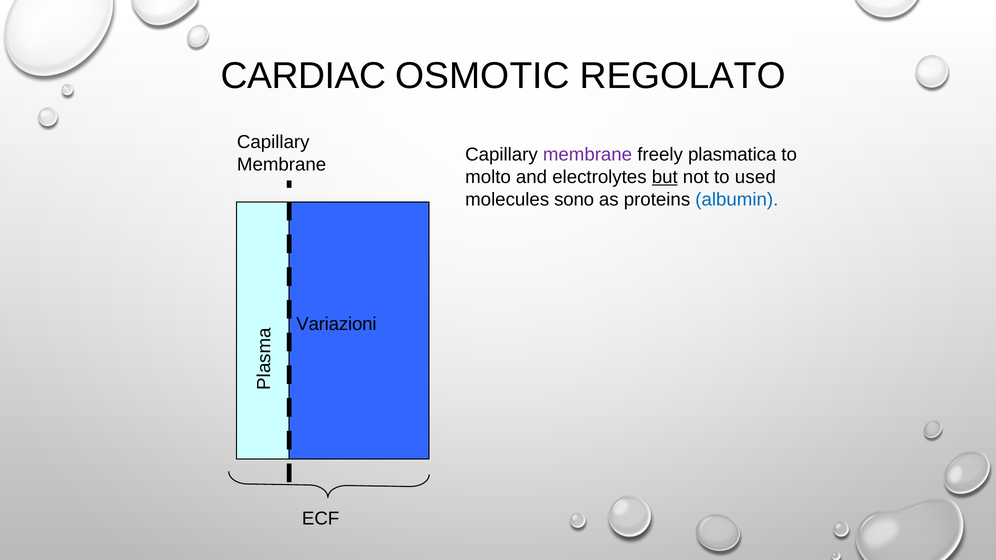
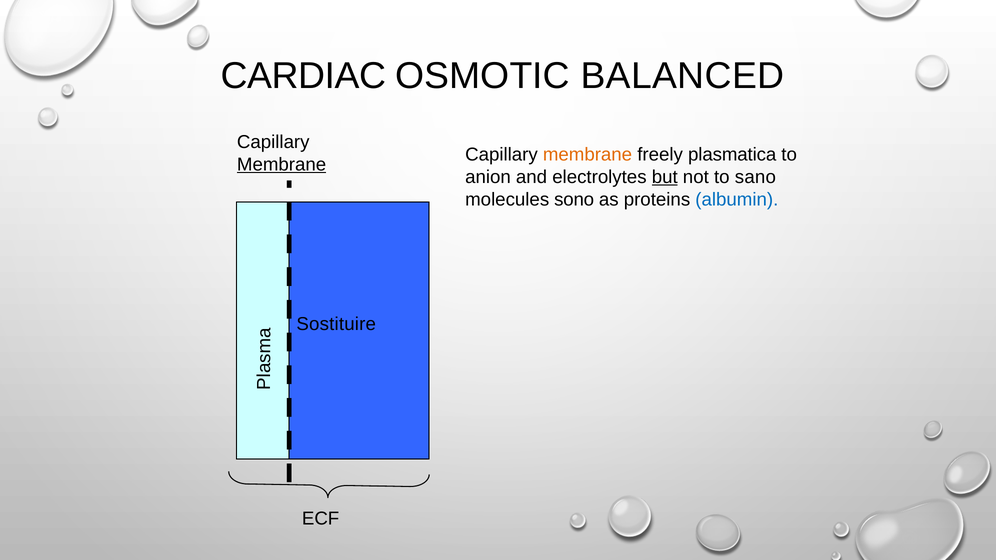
REGOLATO: REGOLATO -> BALANCED
membrane at (588, 155) colour: purple -> orange
Membrane at (282, 165) underline: none -> present
molto: molto -> anion
used: used -> sano
Variazioni: Variazioni -> Sostituire
